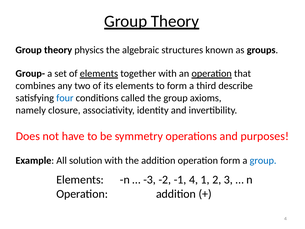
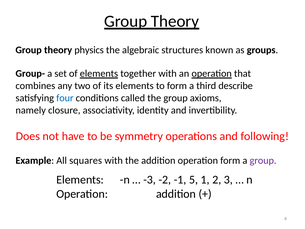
purposes: purposes -> following
solution: solution -> squares
group at (263, 160) colour: blue -> purple
-1 4: 4 -> 5
